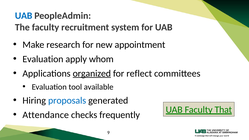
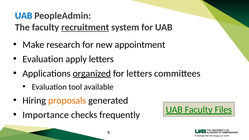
recruitment underline: none -> present
apply whom: whom -> letters
for reflect: reflect -> letters
proposals colour: blue -> orange
That: That -> Files
Attendance: Attendance -> Importance
